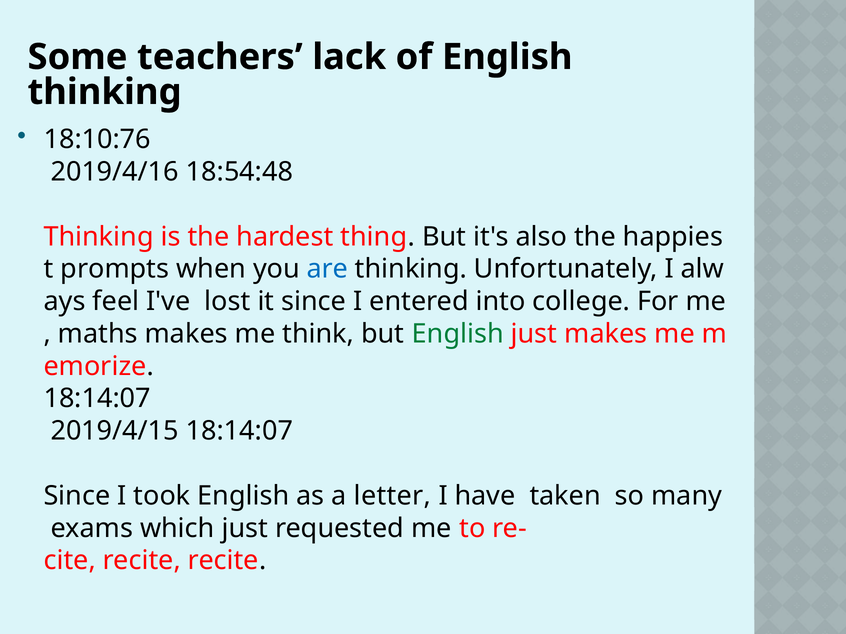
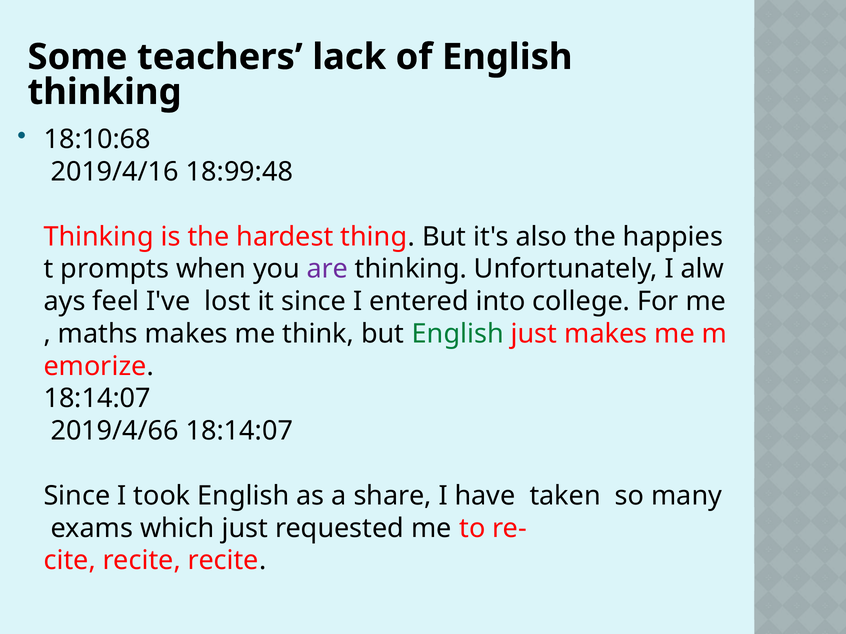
18:10:76: 18:10:76 -> 18:10:68
18:54:48: 18:54:48 -> 18:99:48
are colour: blue -> purple
2019/4/15: 2019/4/15 -> 2019/4/66
letter: letter -> share
